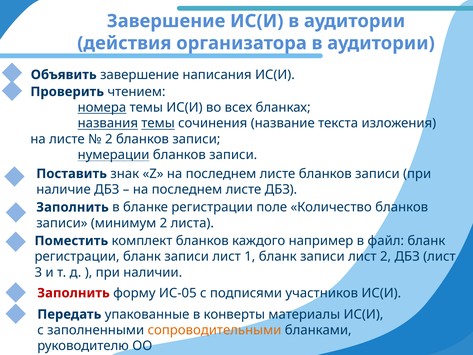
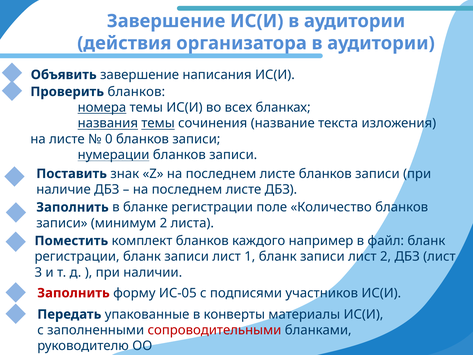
чтением at (136, 92): чтением -> бланков
2 at (109, 139): 2 -> 0
сопроводительными colour: orange -> red
